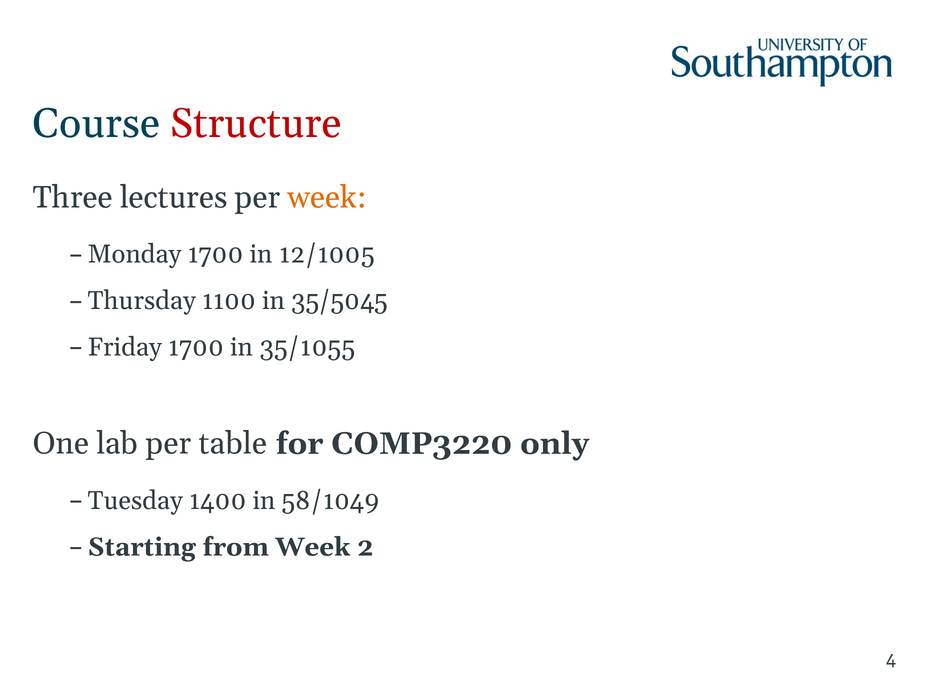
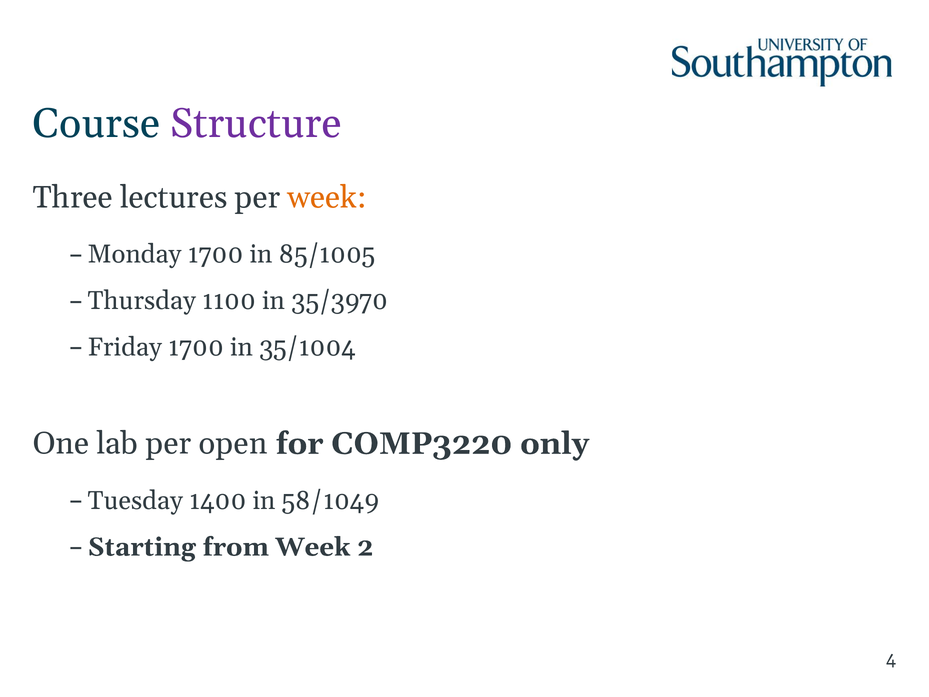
Structure colour: red -> purple
12/1005: 12/1005 -> 85/1005
35/5045: 35/5045 -> 35/3970
35/1055: 35/1055 -> 35/1004
table: table -> open
